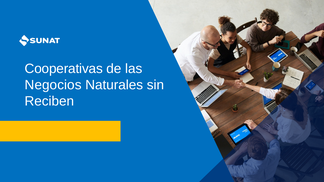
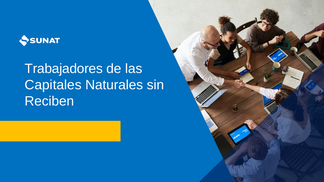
Cooperativas: Cooperativas -> Trabajadores
Negocios: Negocios -> Capitales
